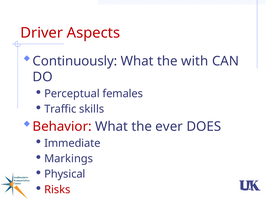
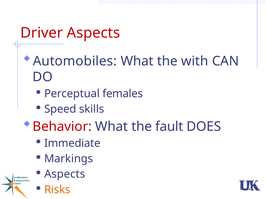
Continuously: Continuously -> Automobiles
Traffic: Traffic -> Speed
ever: ever -> fault
Physical at (65, 175): Physical -> Aspects
Risks colour: red -> orange
